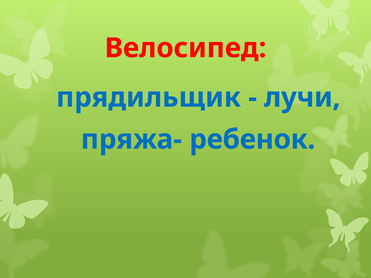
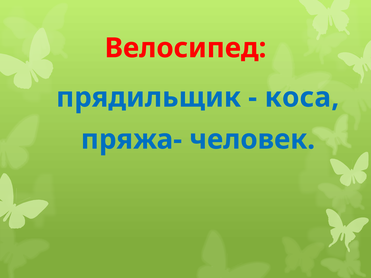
лучи: лучи -> коса
ребенок: ребенок -> человек
